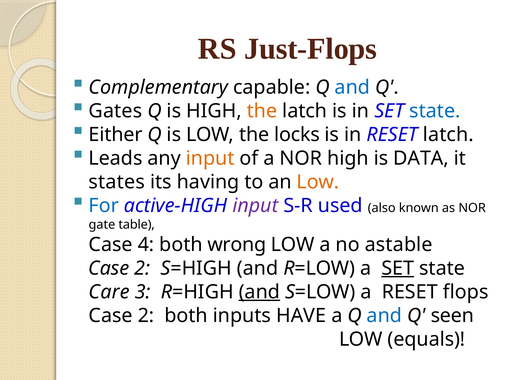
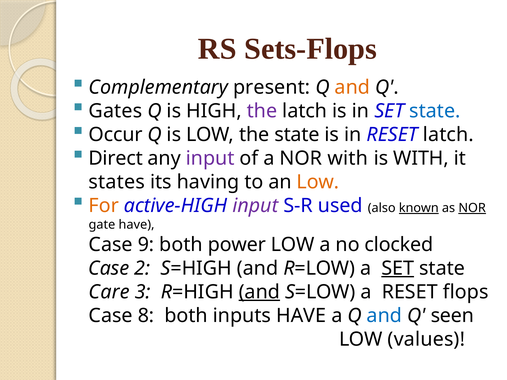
Just-Flops: Just-Flops -> Sets-Flops
capable: capable -> present
and at (352, 88) colour: blue -> orange
the at (262, 111) colour: orange -> purple
Either: Either -> Occur
the locks: locks -> state
Leads: Leads -> Direct
input at (210, 159) colour: orange -> purple
NOR high: high -> with
is DATA: DATA -> WITH
For colour: blue -> orange
known underline: none -> present
NOR at (472, 208) underline: none -> present
gate table: table -> have
4: 4 -> 9
wrong: wrong -> power
astable: astable -> clocked
2 at (146, 316): 2 -> 8
equals: equals -> values
